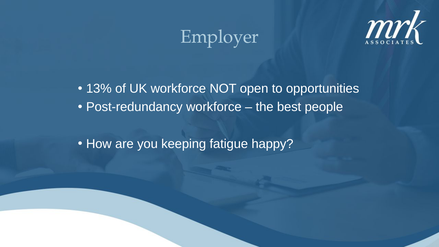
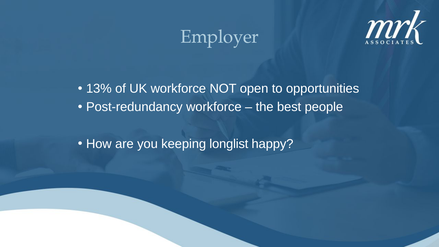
fatigue: fatigue -> longlist
